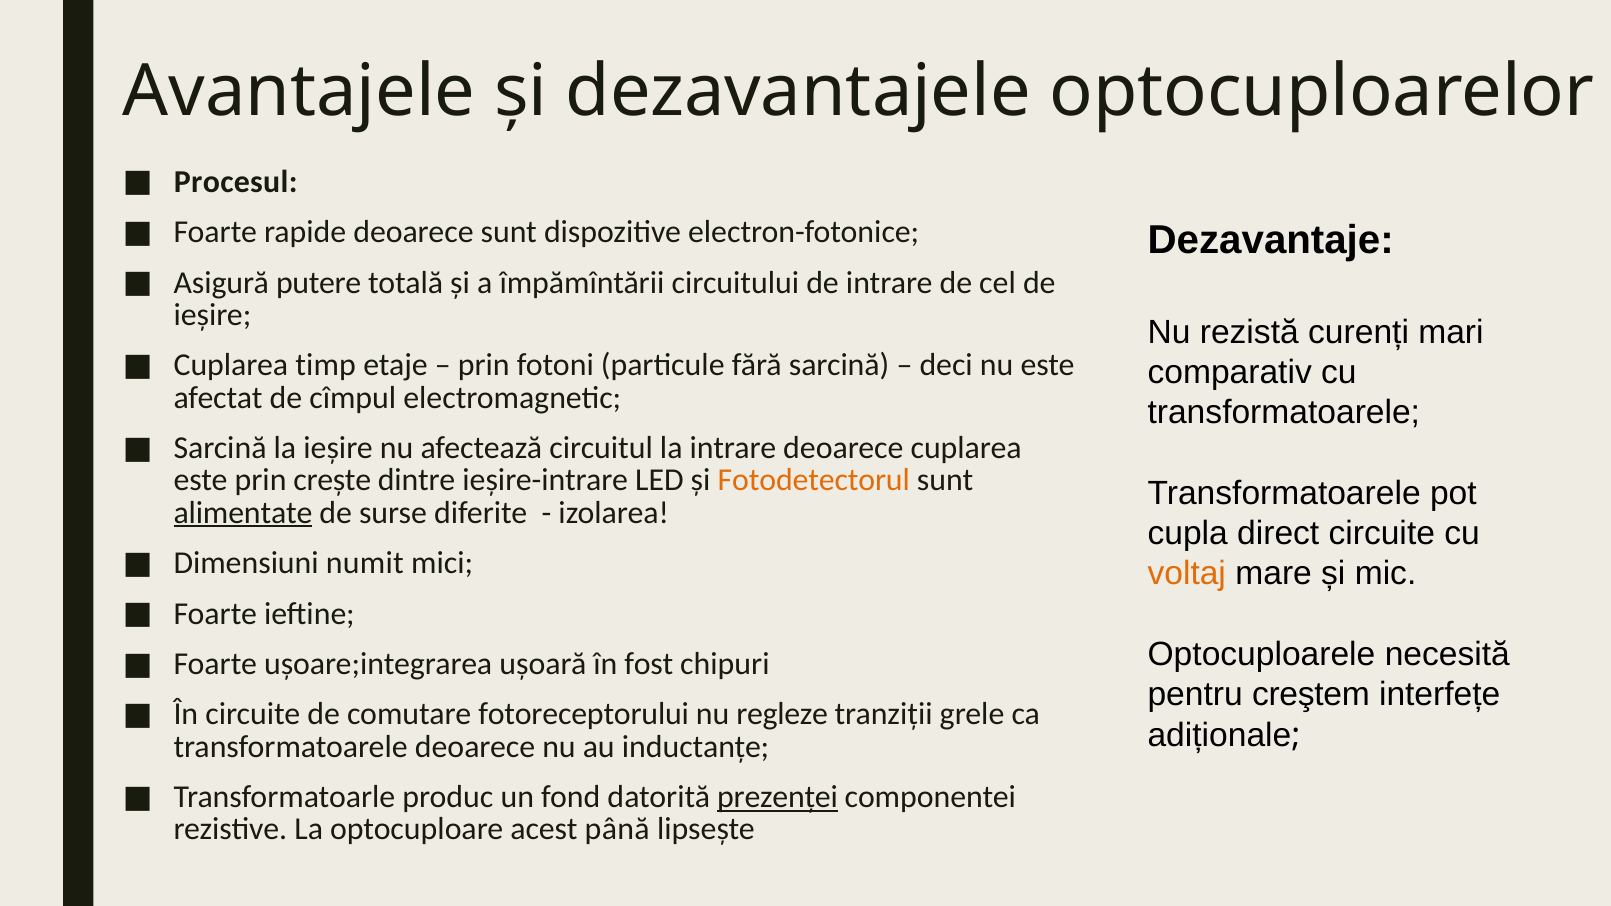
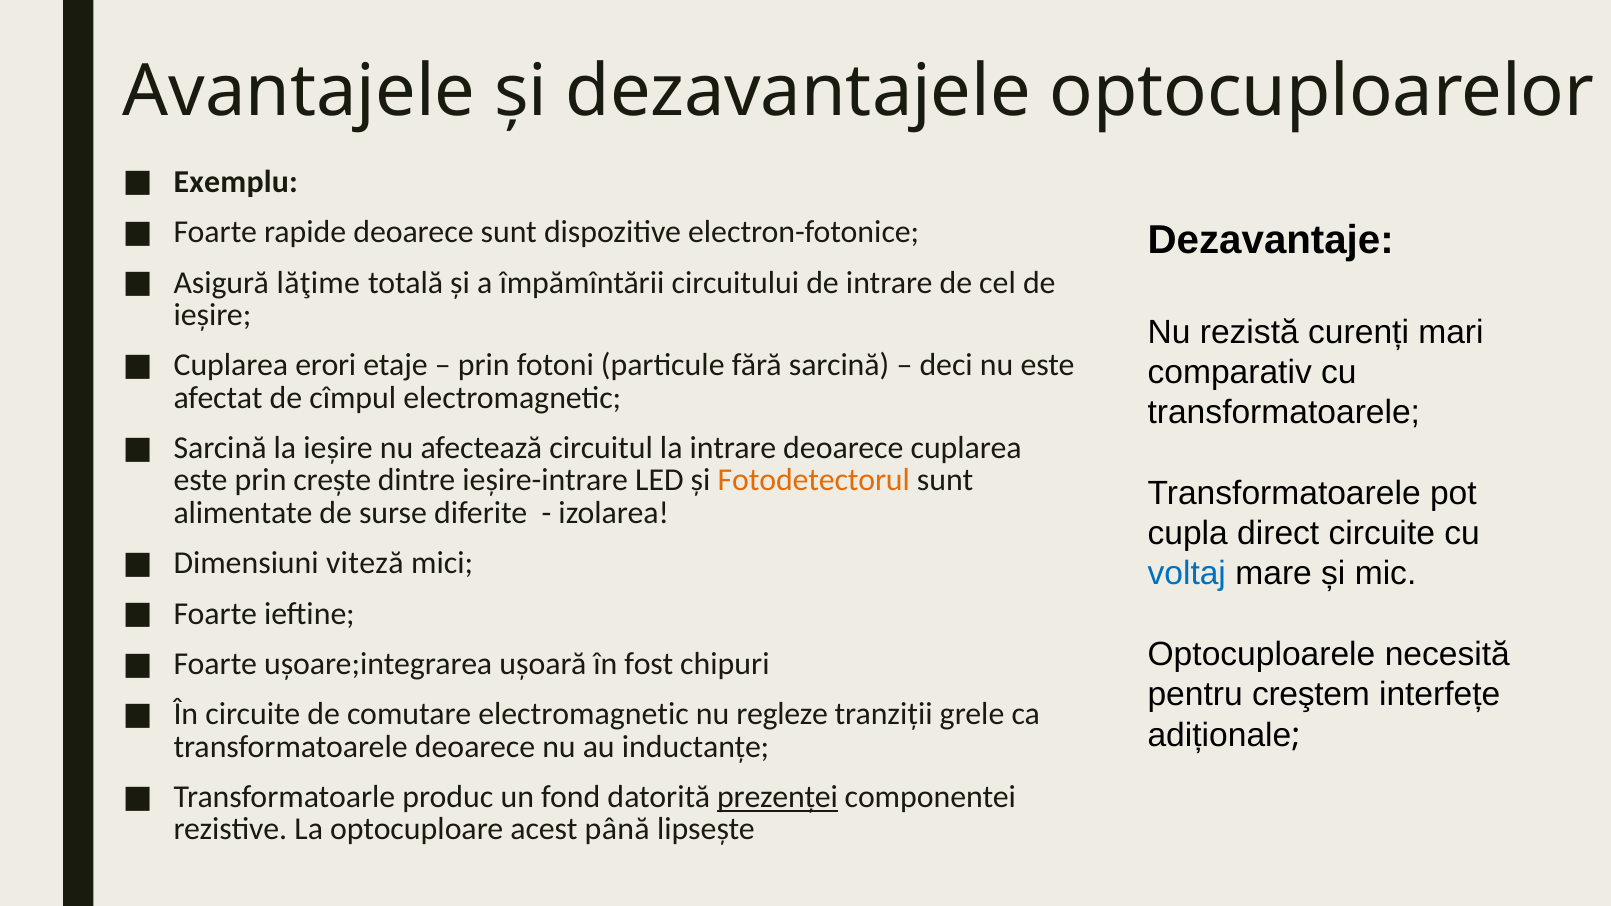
Procesul: Procesul -> Exemplu
putere: putere -> lăţime
timp: timp -> erori
alimentate underline: present -> none
numit: numit -> viteză
voltaj colour: orange -> blue
comutare fotoreceptorului: fotoreceptorului -> electromagnetic
